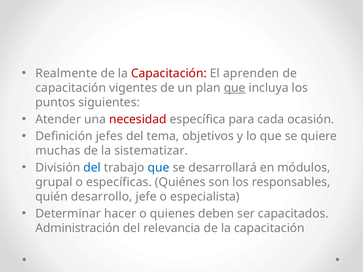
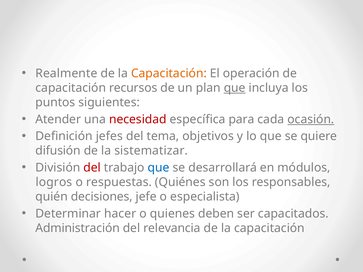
Capacitación at (169, 73) colour: red -> orange
aprenden: aprenden -> operación
vigentes: vigentes -> recursos
ocasión underline: none -> present
muchas: muchas -> difusión
del at (92, 168) colour: blue -> red
grupal: grupal -> logros
específicas: específicas -> respuestas
desarrollo: desarrollo -> decisiones
